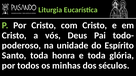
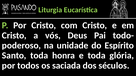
minhas: minhas -> saciada
